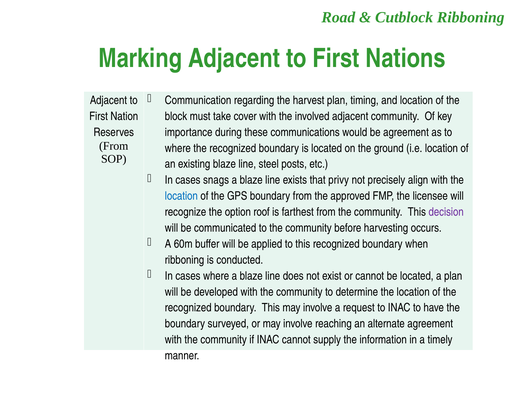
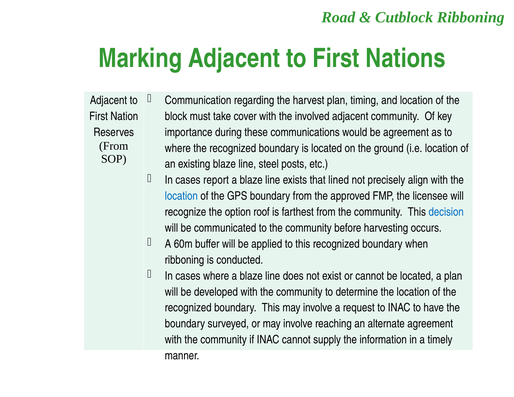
snags: snags -> report
privy: privy -> lined
decision colour: purple -> blue
